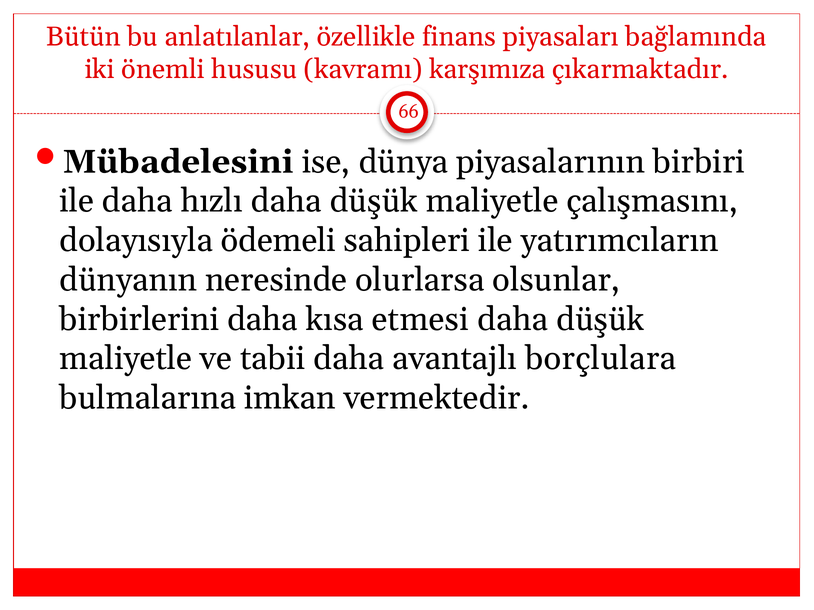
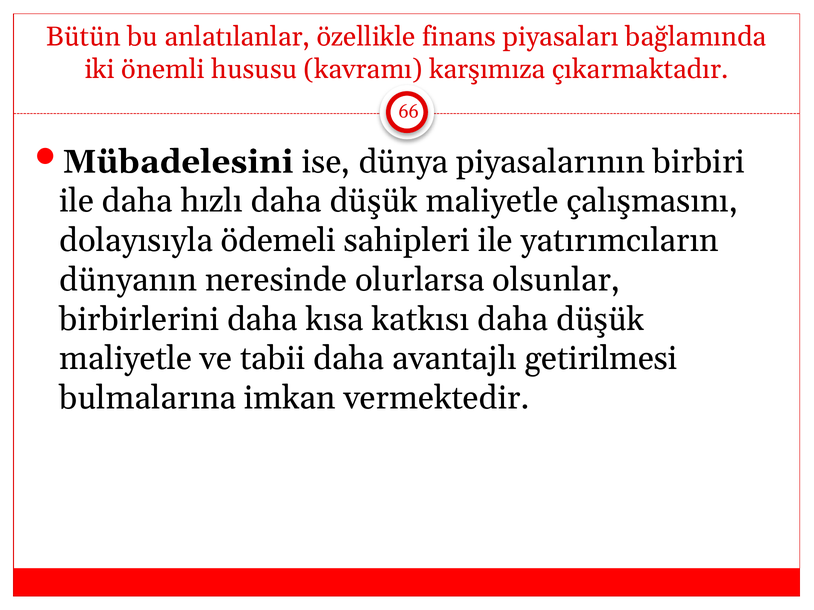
etmesi: etmesi -> katkısı
borçlulara: borçlulara -> getirilmesi
